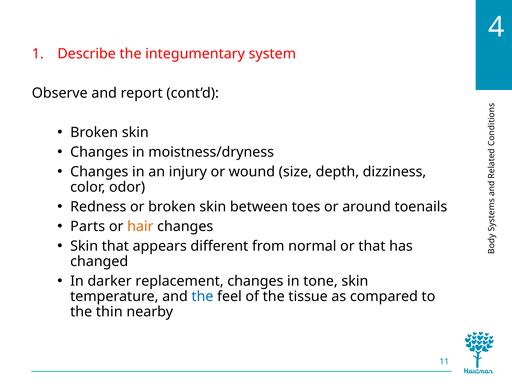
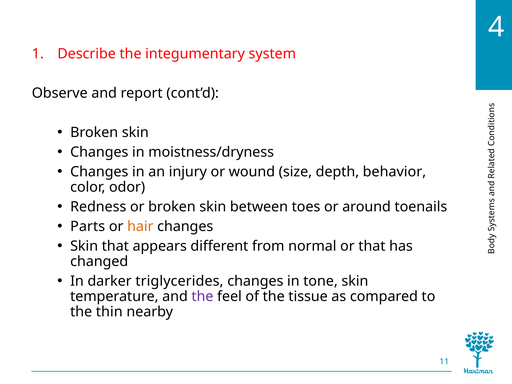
dizziness: dizziness -> behavior
replacement: replacement -> triglycerides
the at (202, 297) colour: blue -> purple
